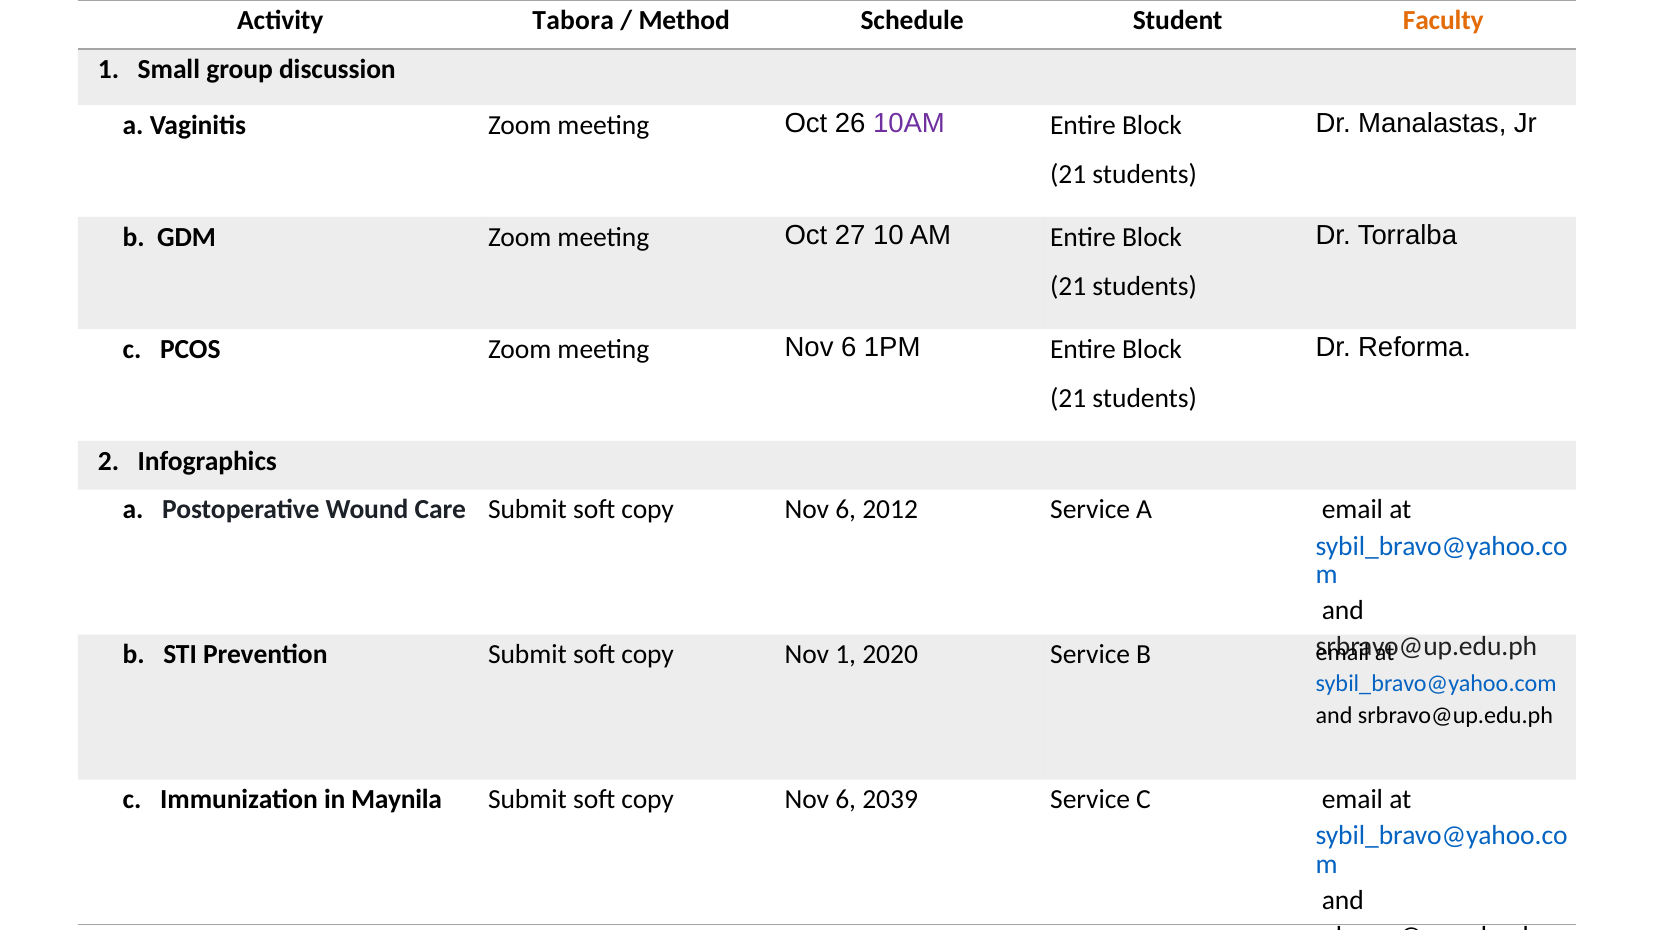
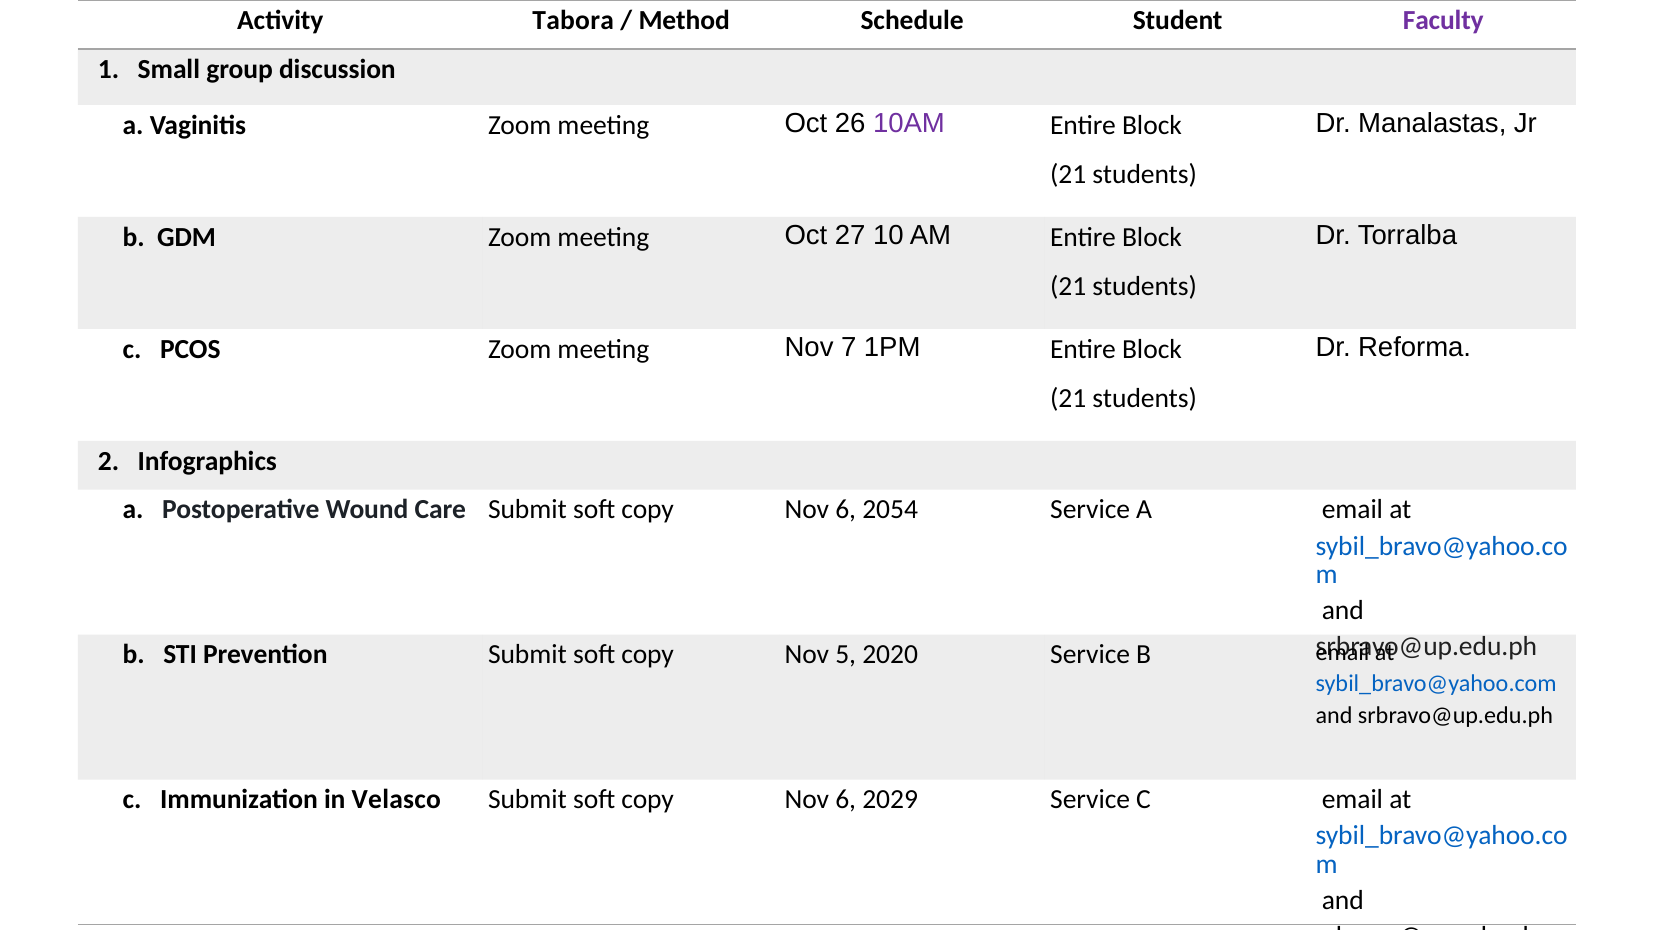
Faculty colour: orange -> purple
meeting Nov 6: 6 -> 7
2012: 2012 -> 2054
Nov 1: 1 -> 5
Maynila: Maynila -> Velasco
2039: 2039 -> 2029
